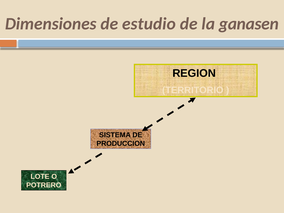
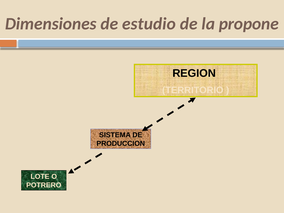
ganasen: ganasen -> propone
